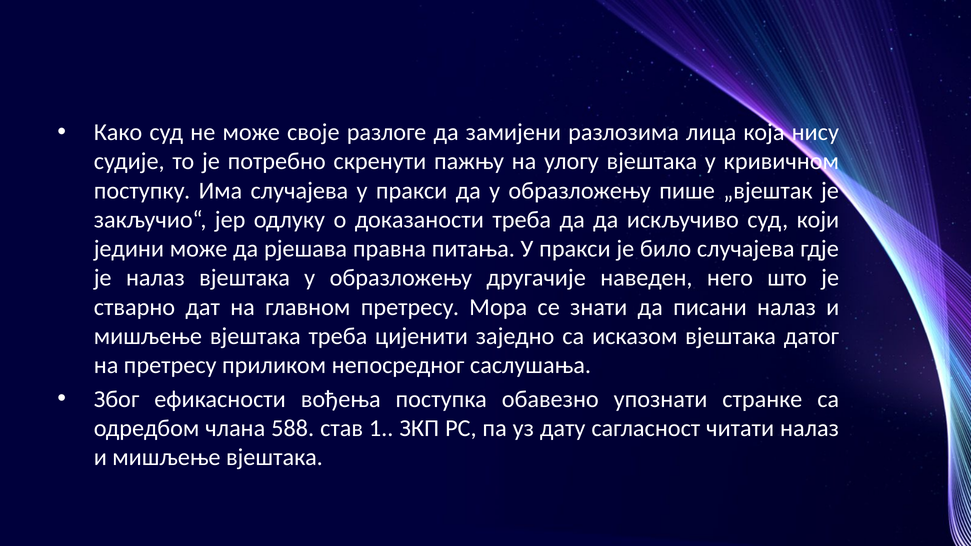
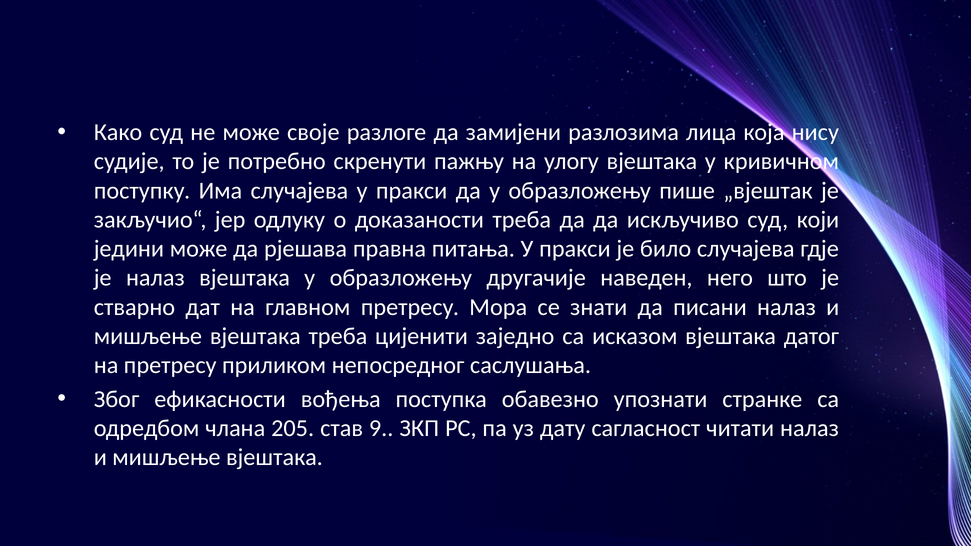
588: 588 -> 205
1: 1 -> 9
